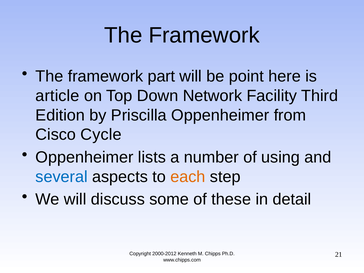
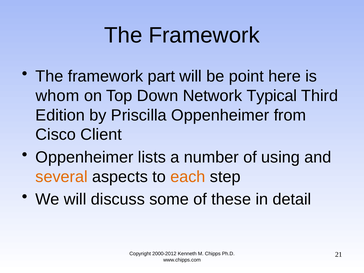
article: article -> whom
Facility: Facility -> Typical
Cycle: Cycle -> Client
several colour: blue -> orange
